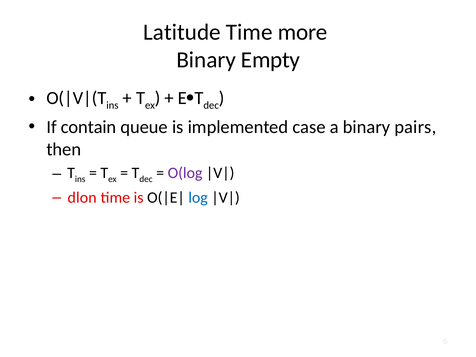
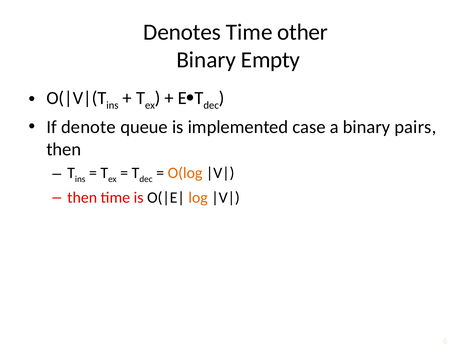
Latitude: Latitude -> Denotes
more: more -> other
contain: contain -> denote
O(log colour: purple -> orange
dlon at (82, 198): dlon -> then
log colour: blue -> orange
